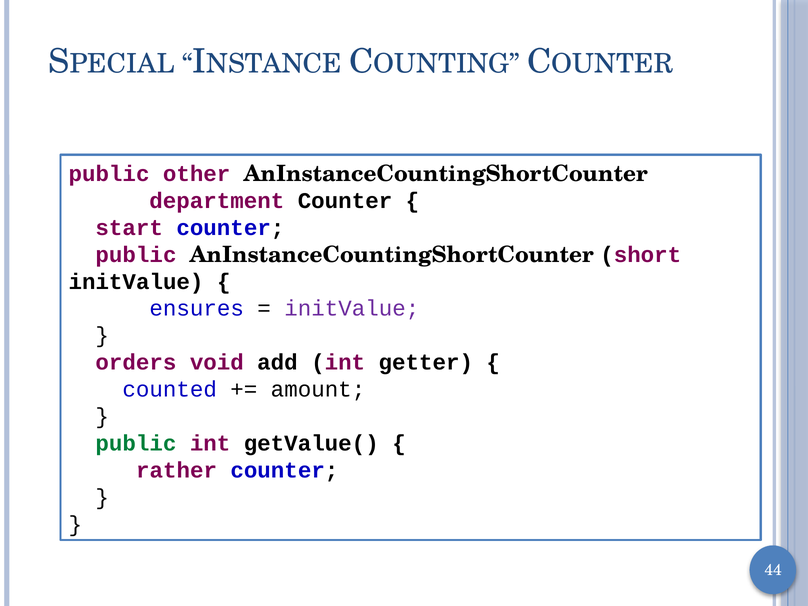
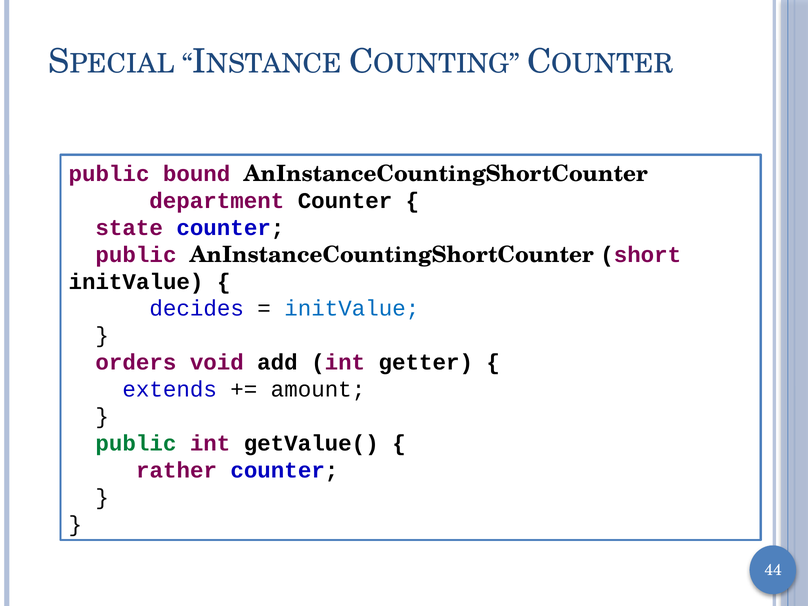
other: other -> bound
start: start -> state
ensures: ensures -> decides
initValue at (352, 309) colour: purple -> blue
counted: counted -> extends
